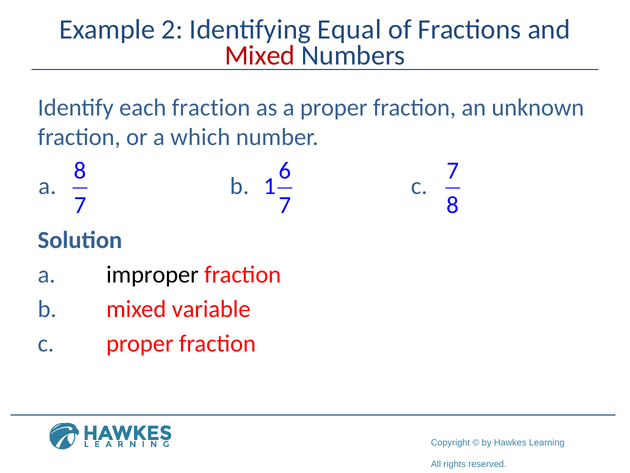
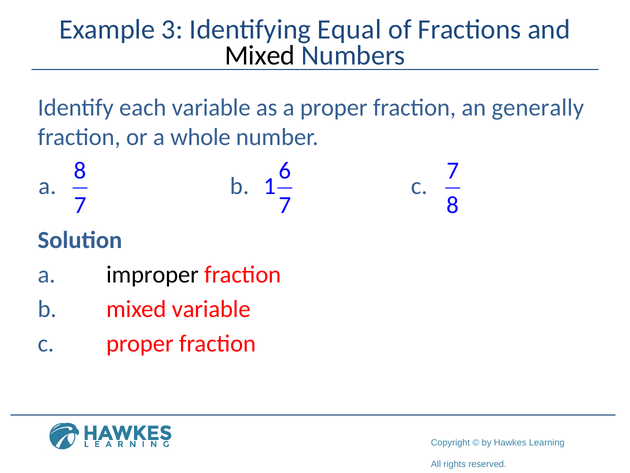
2: 2 -> 3
Mixed at (260, 55) colour: red -> black
each fraction: fraction -> variable
unknown: unknown -> generally
which: which -> whole
